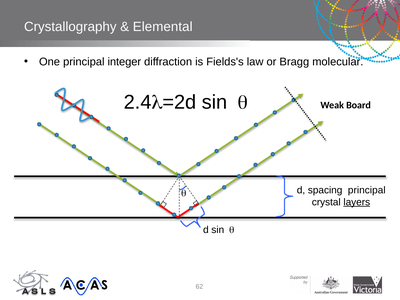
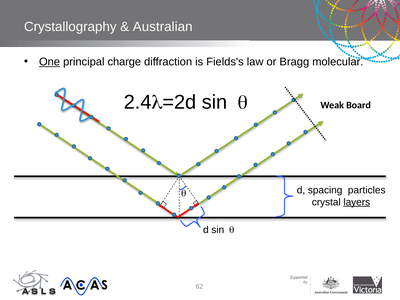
Elemental: Elemental -> Australian
One underline: none -> present
integer: integer -> charge
principal at (367, 190): principal -> particles
